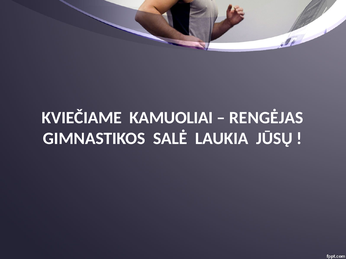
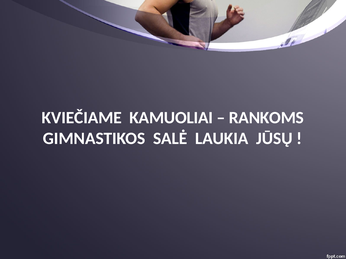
RENGĖJAS: RENGĖJAS -> RANKOMS
